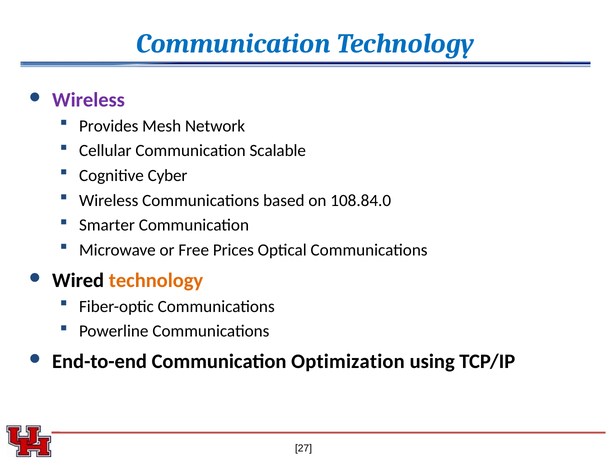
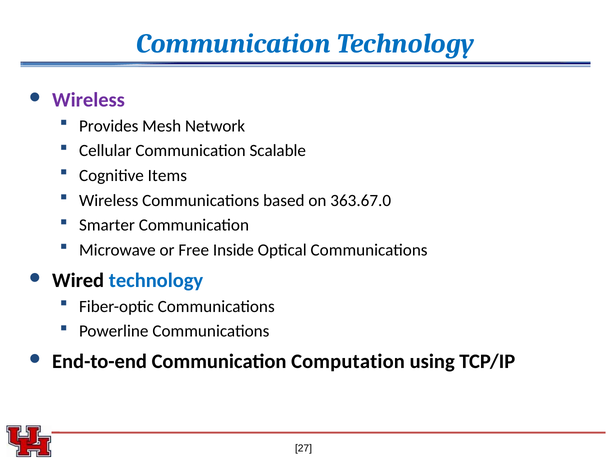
Cyber: Cyber -> Items
108.84.0: 108.84.0 -> 363.67.0
Prices: Prices -> Inside
technology at (156, 280) colour: orange -> blue
Optimization: Optimization -> Computation
